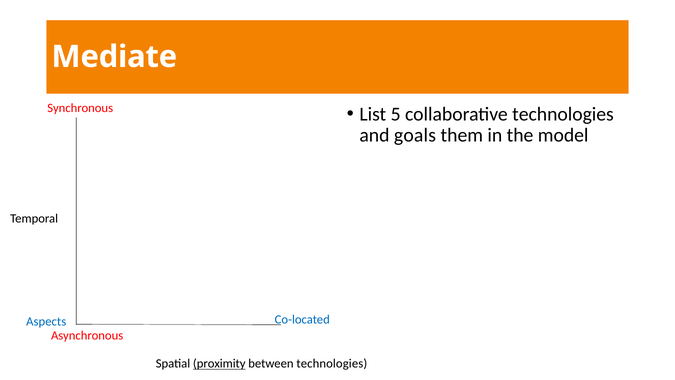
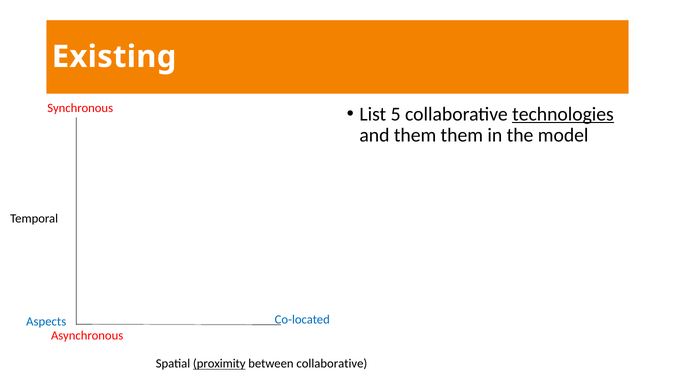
Mediate: Mediate -> Existing
technologies at (563, 114) underline: none -> present
and goals: goals -> them
between technologies: technologies -> collaborative
